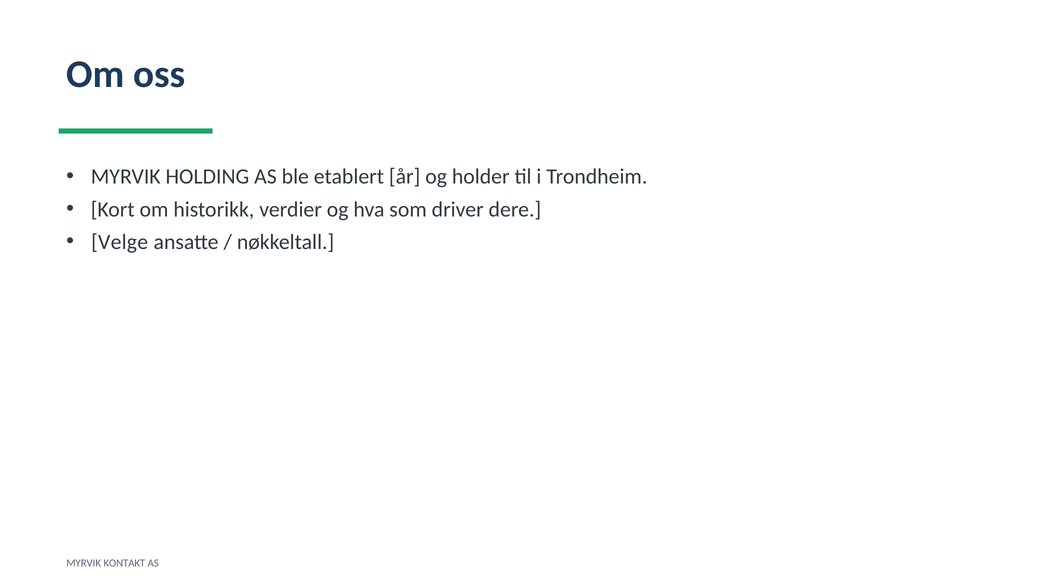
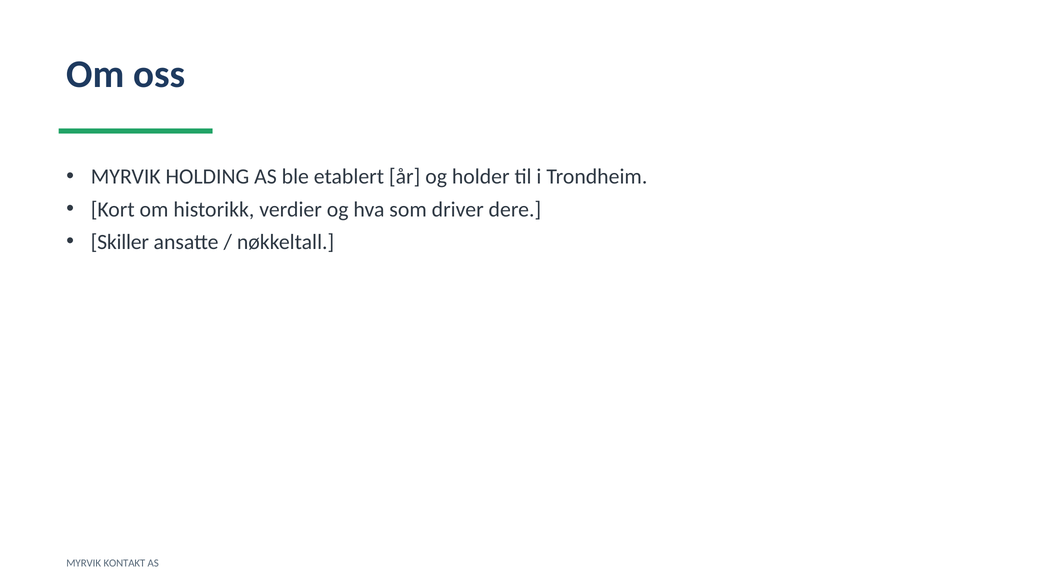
Velge: Velge -> Skiller
